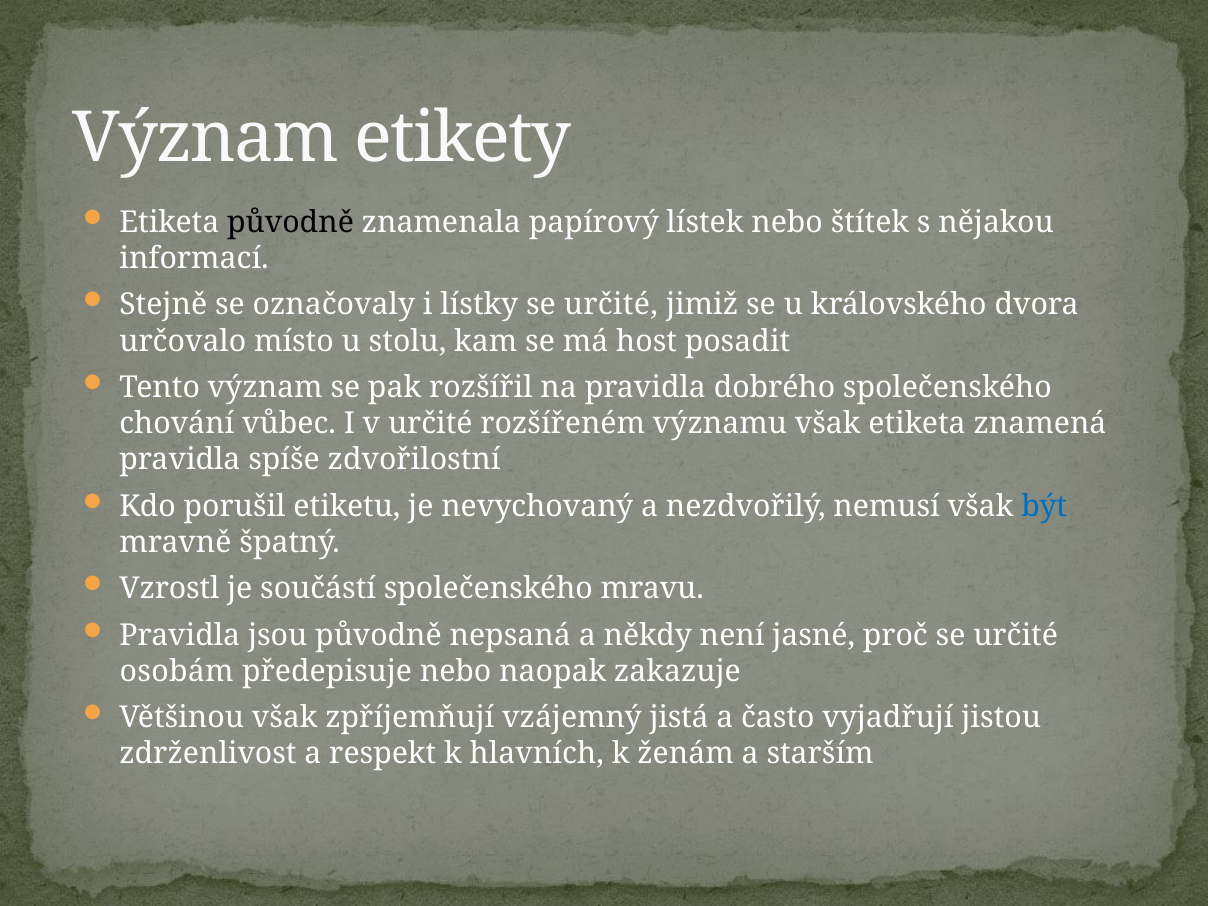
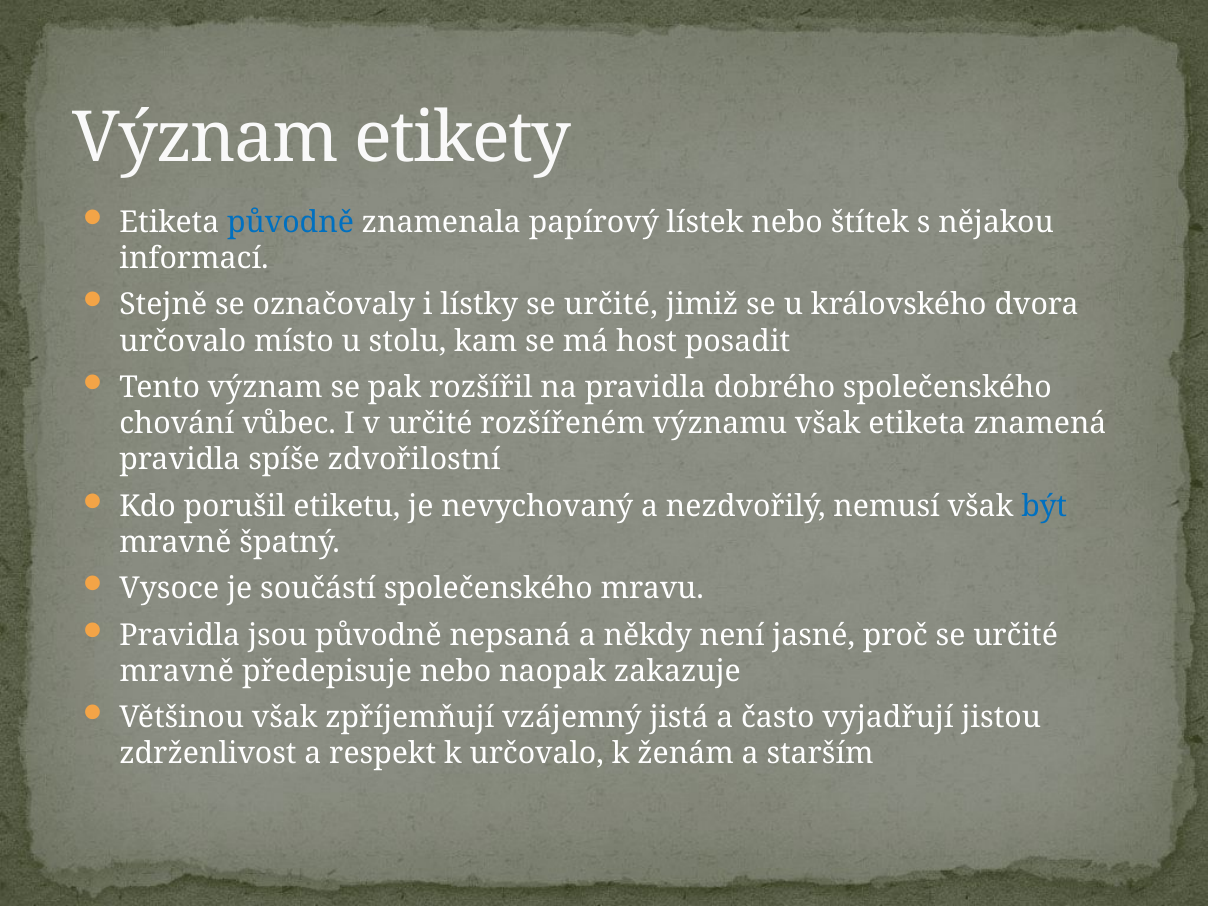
původně at (291, 222) colour: black -> blue
Vzrostl: Vzrostl -> Vysoce
osobám at (177, 671): osobám -> mravně
k hlavních: hlavních -> určovalo
